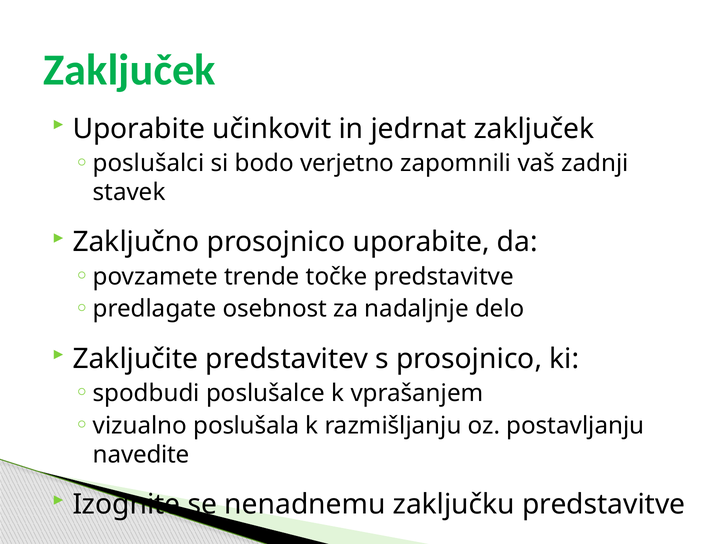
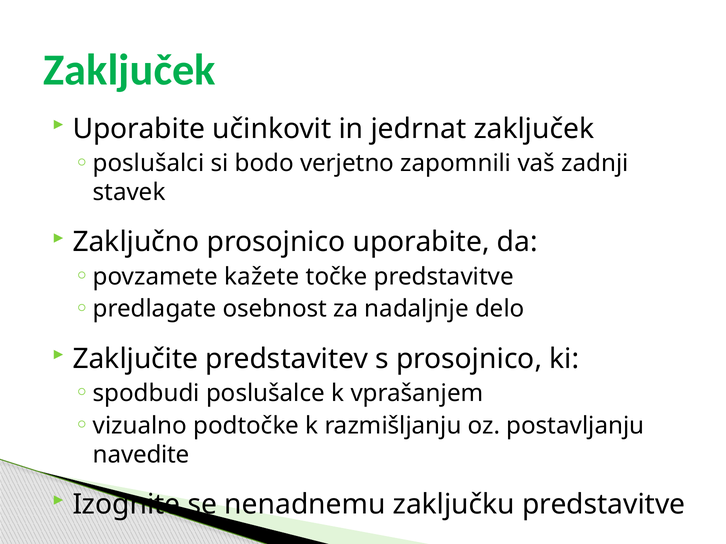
trende: trende -> kažete
poslušala: poslušala -> podtočke
